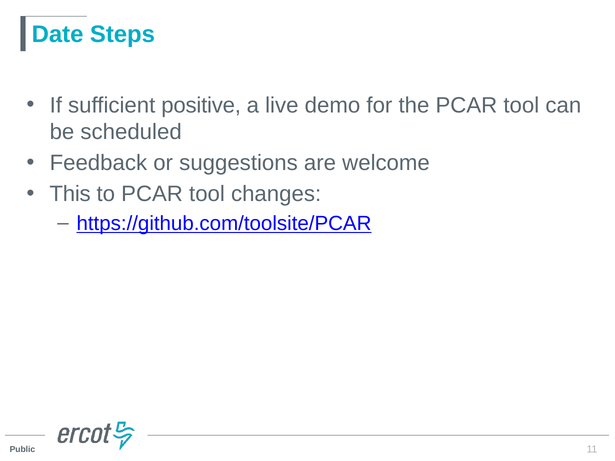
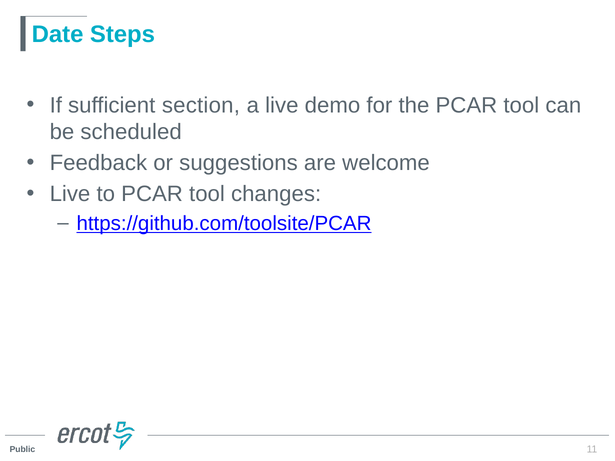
positive: positive -> section
This at (70, 194): This -> Live
